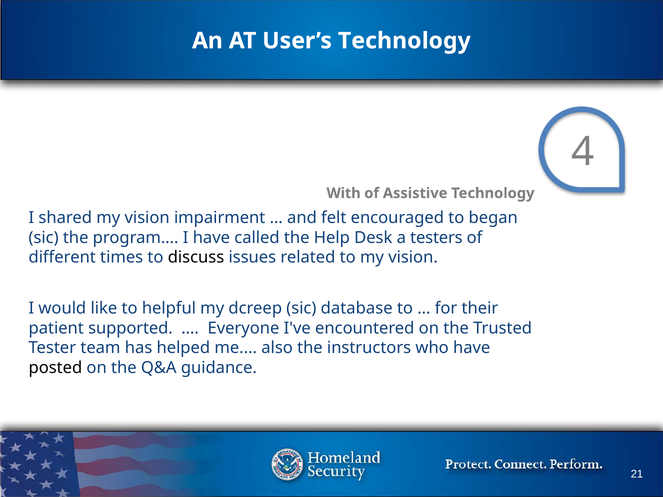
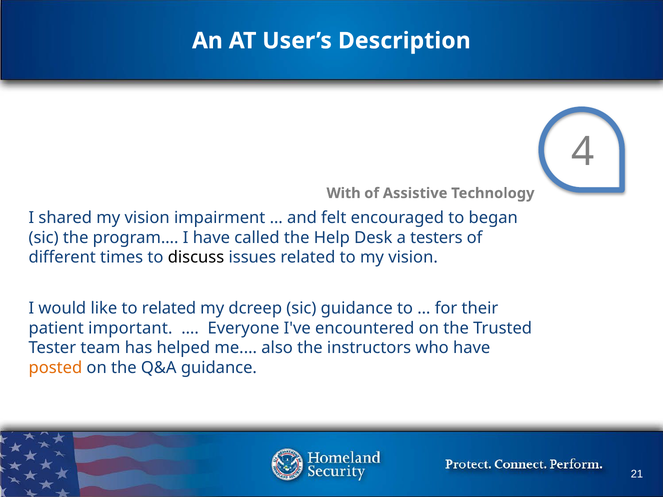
User’s Technology: Technology -> Description
to helpful: helpful -> related
sic database: database -> guidance
supported: supported -> important
posted colour: black -> orange
